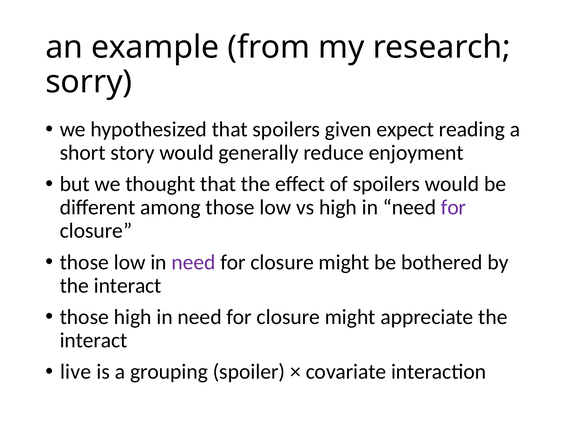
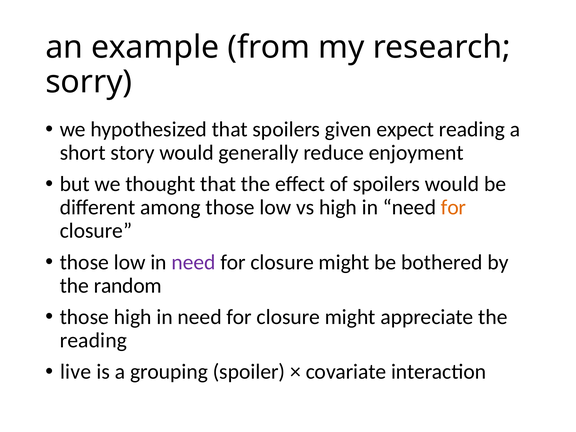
for at (454, 208) colour: purple -> orange
interact at (128, 286): interact -> random
interact at (94, 340): interact -> reading
